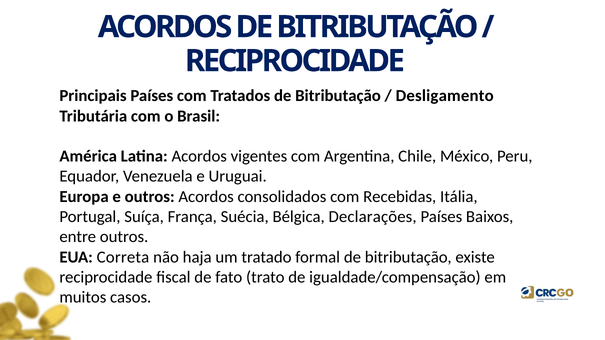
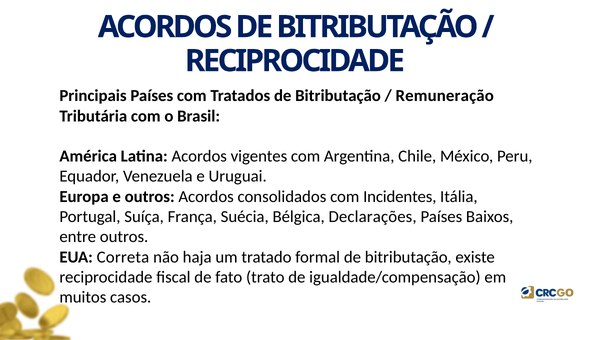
Desligamento: Desligamento -> Remuneração
Recebidas: Recebidas -> Incidentes
